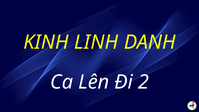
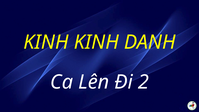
KINH LINH: LINH -> KINH
